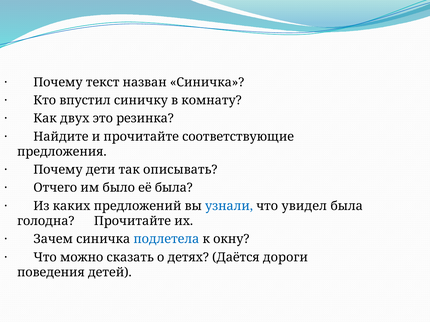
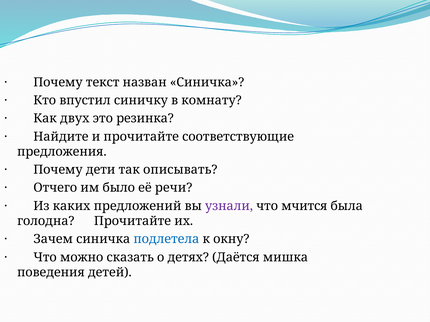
её была: была -> речи
узнали colour: blue -> purple
увидел: увидел -> мчится
дороги: дороги -> мишка
